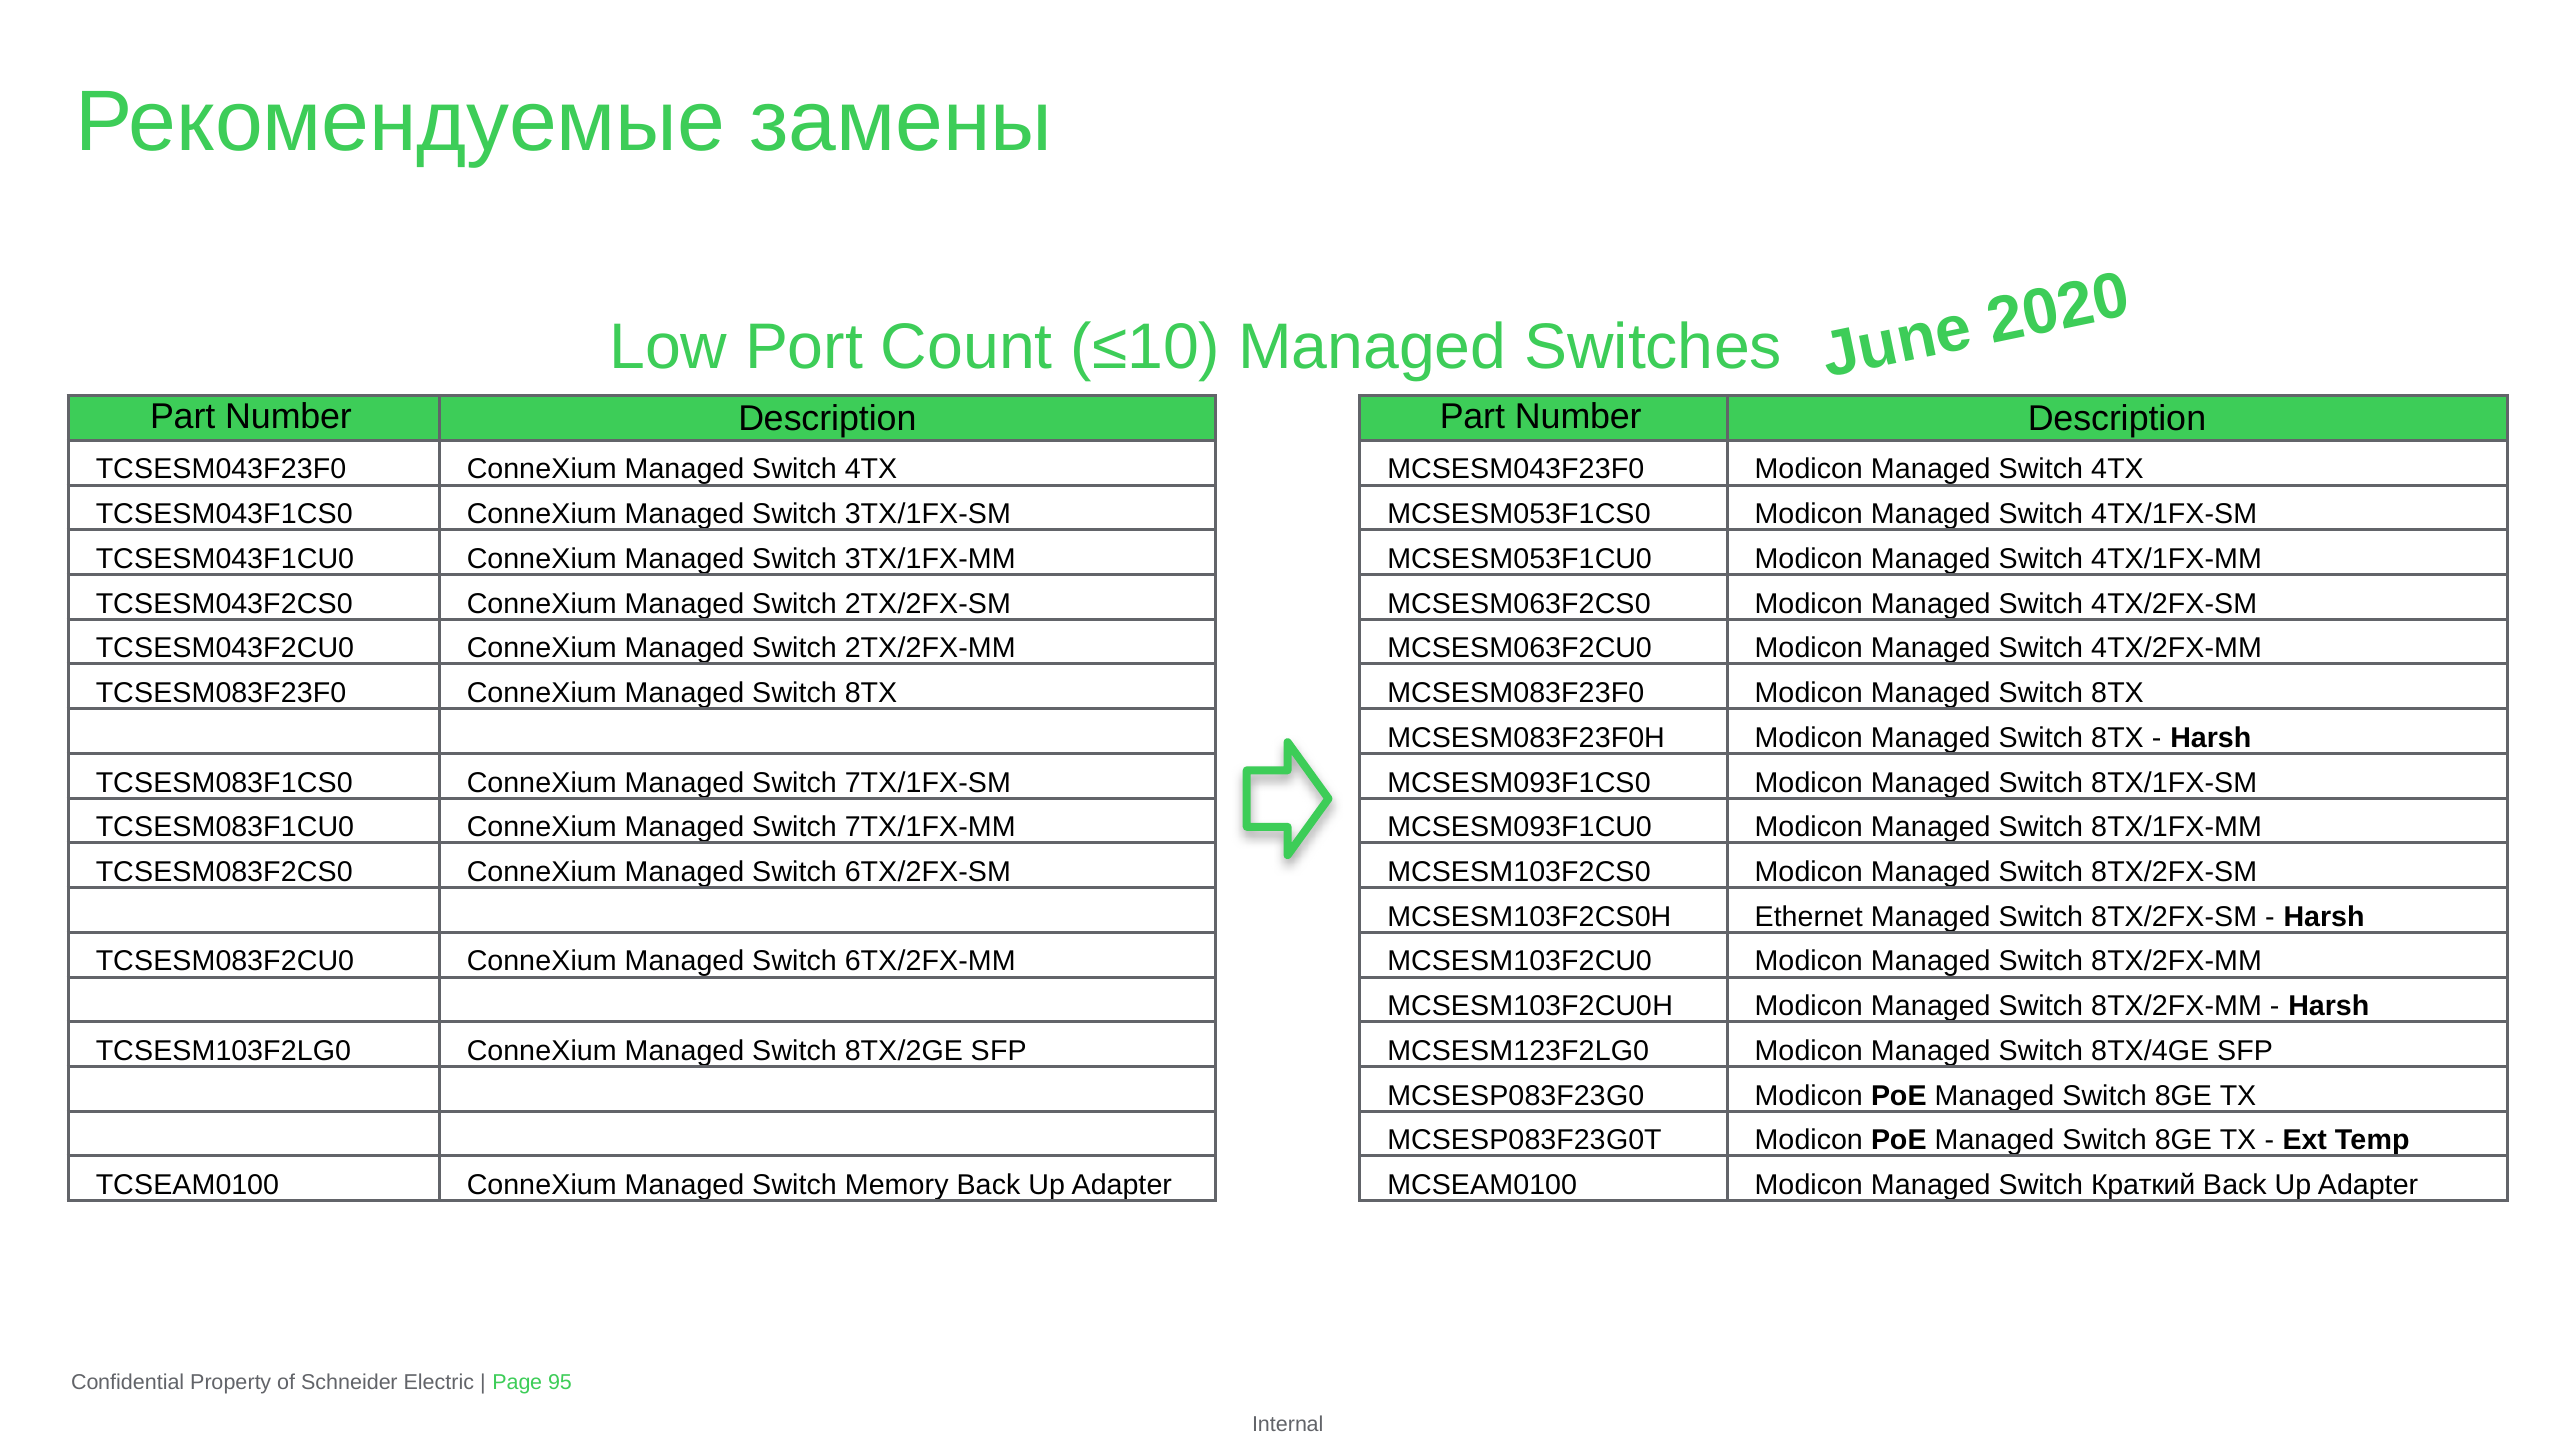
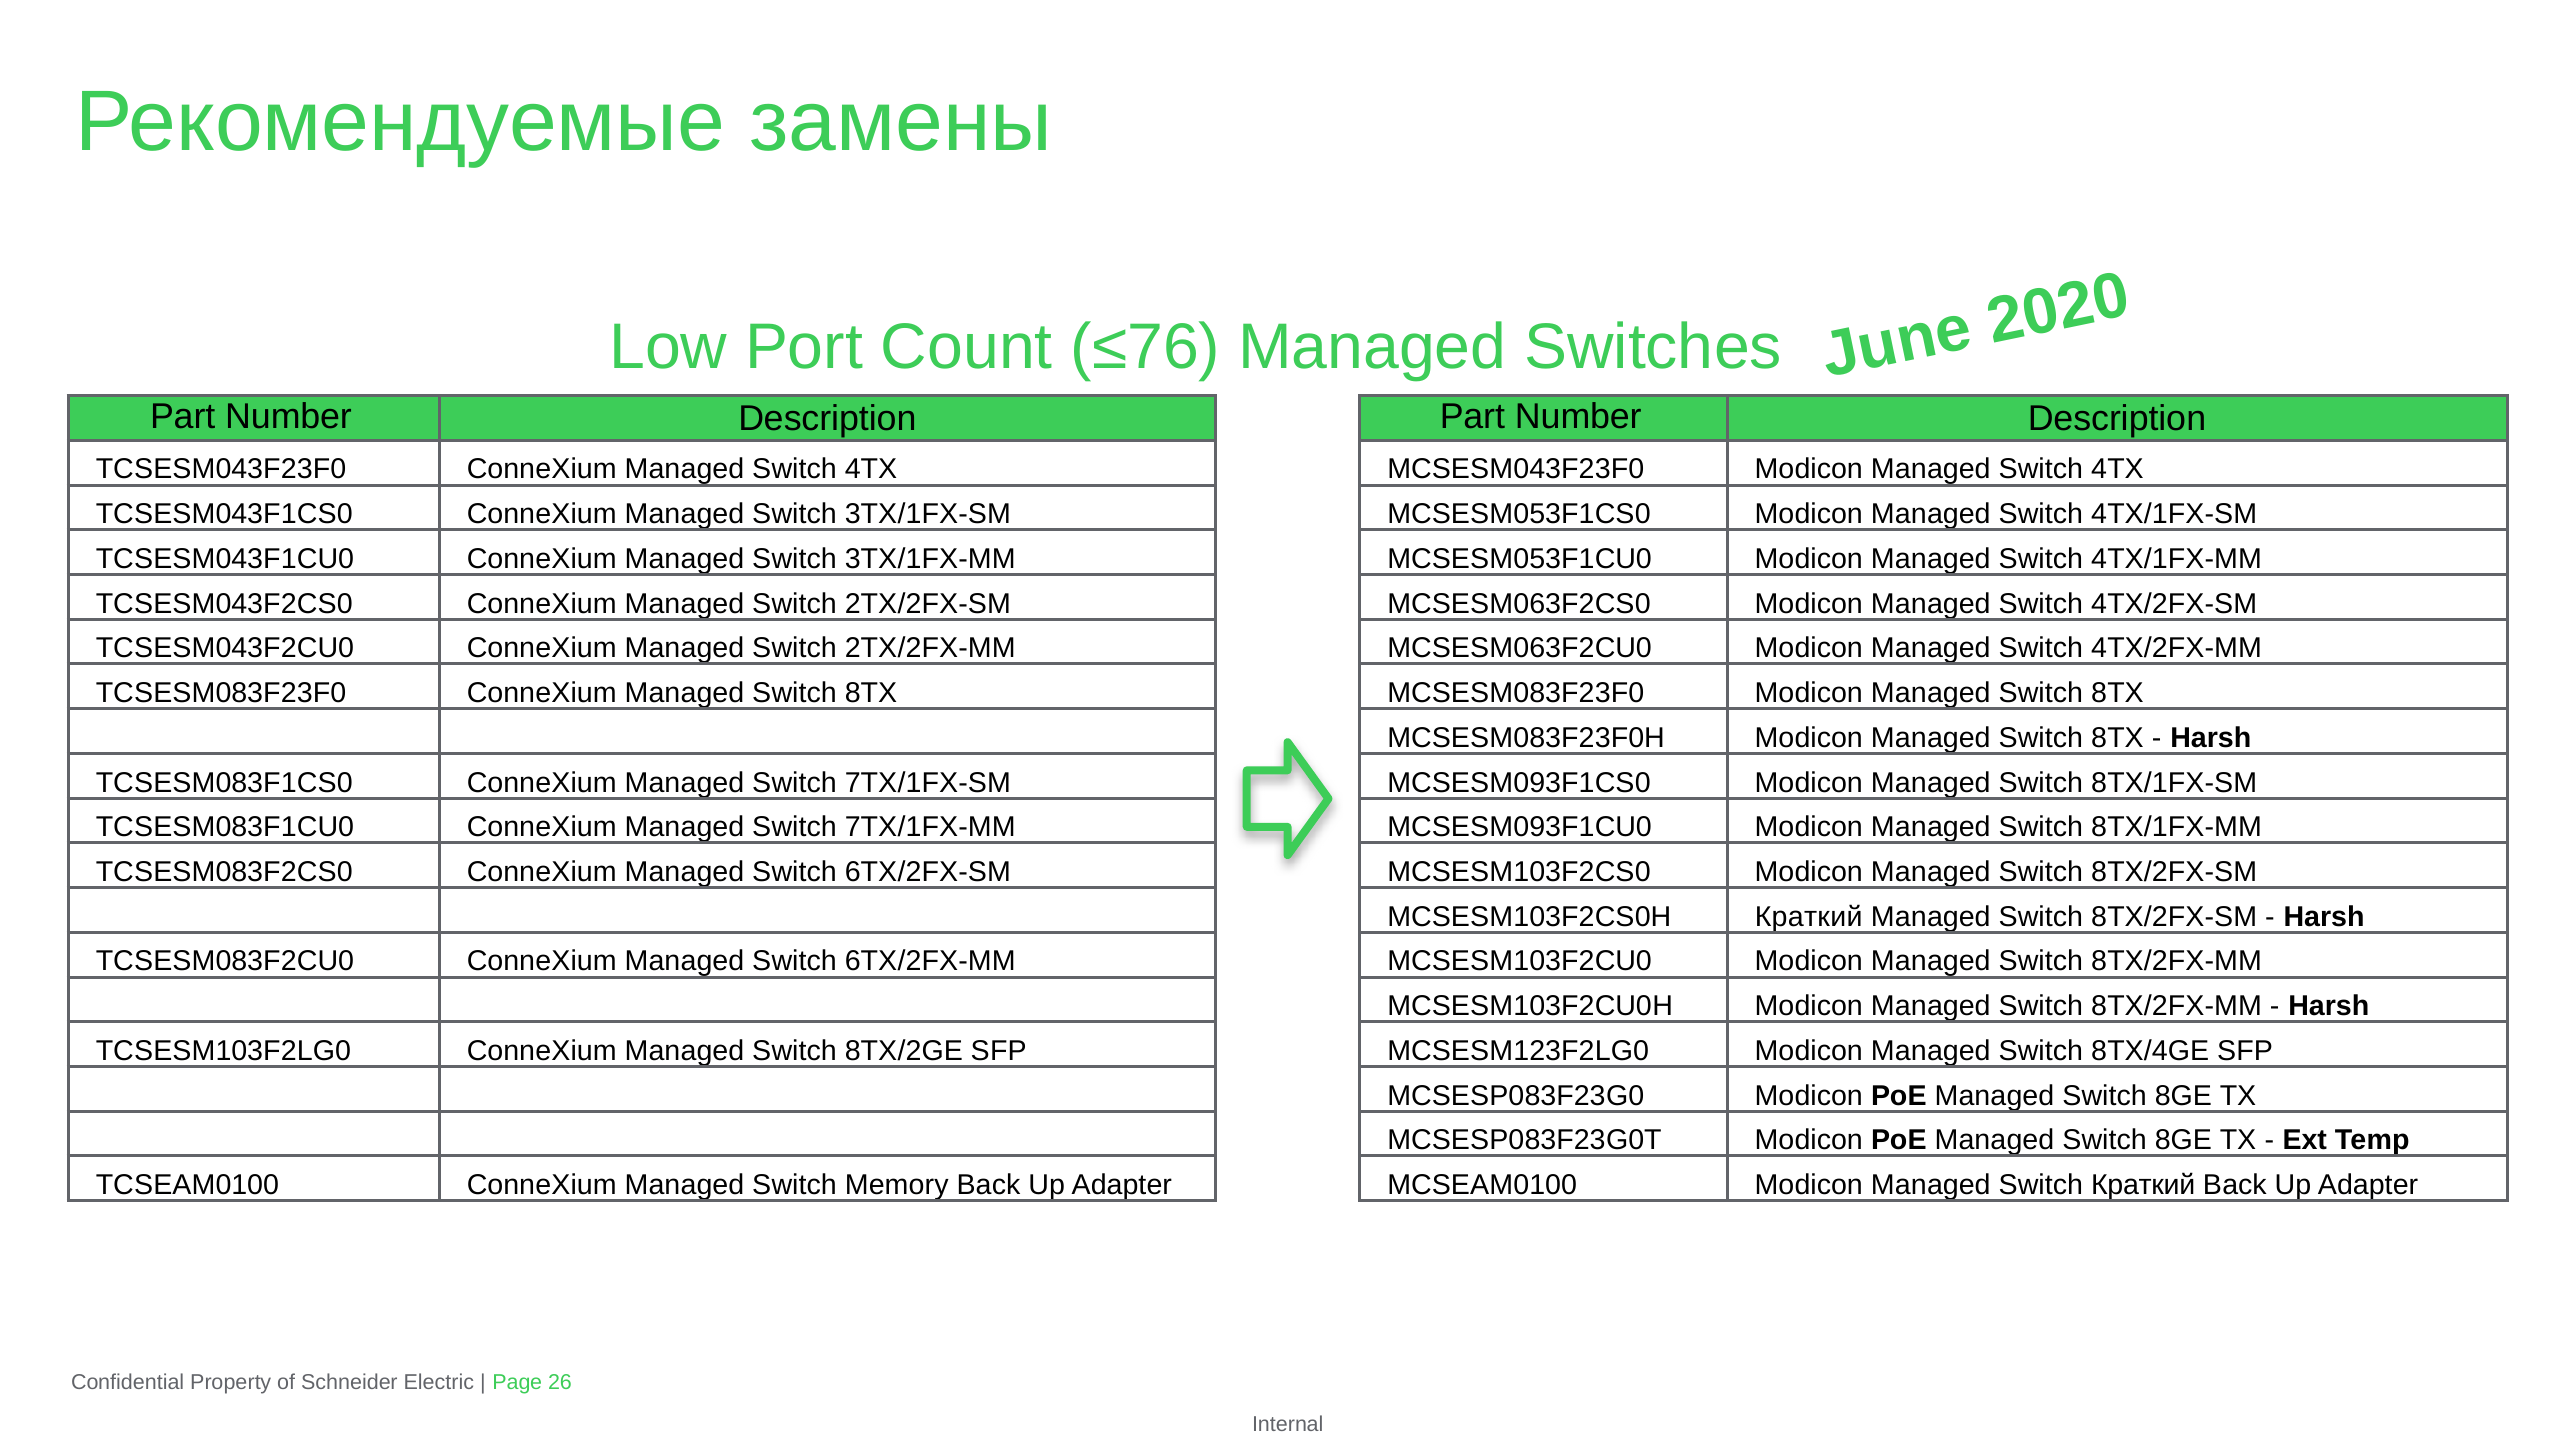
≤10: ≤10 -> ≤76
MCSESM103F2CS0H Ethernet: Ethernet -> Краткий
95: 95 -> 26
